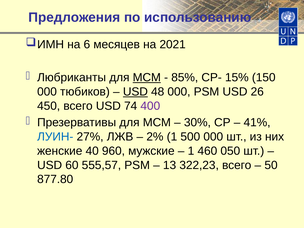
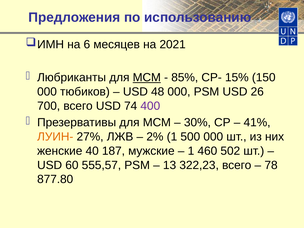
USD at (135, 92) underline: present -> none
450: 450 -> 700
ЛУИН- colour: blue -> orange
960: 960 -> 187
050: 050 -> 502
50: 50 -> 78
